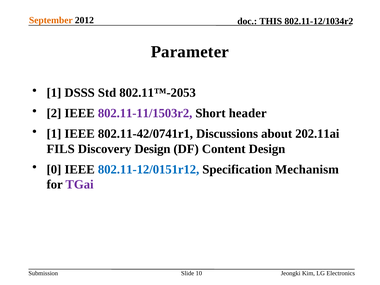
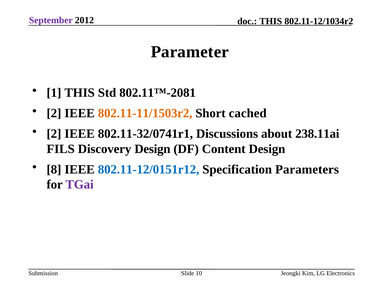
September colour: orange -> purple
1 DSSS: DSSS -> THIS
802.11™-2053: 802.11™-2053 -> 802.11™-2081
802.11-11/1503r2 colour: purple -> orange
header: header -> cached
1 at (54, 134): 1 -> 2
802.11-42/0741r1: 802.11-42/0741r1 -> 802.11-32/0741r1
202.11ai: 202.11ai -> 238.11ai
0: 0 -> 8
Mechanism: Mechanism -> Parameters
